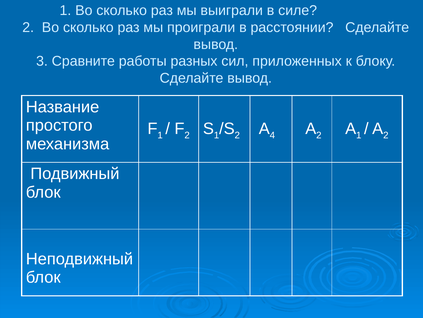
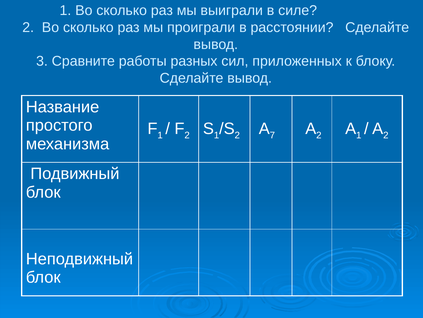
4: 4 -> 7
